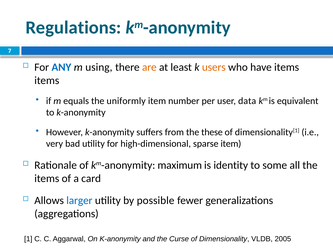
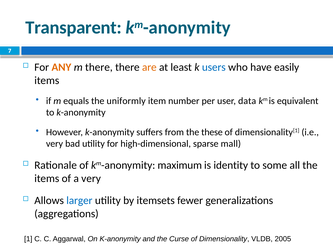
Regulations: Regulations -> Transparent
ANY colour: blue -> orange
m using: using -> there
users colour: orange -> blue
have items: items -> easily
sparse item: item -> mall
a card: card -> very
possible: possible -> itemsets
